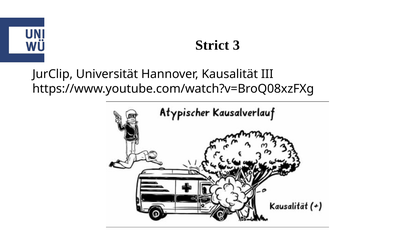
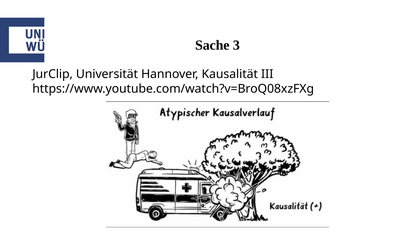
Strict: Strict -> Sache
